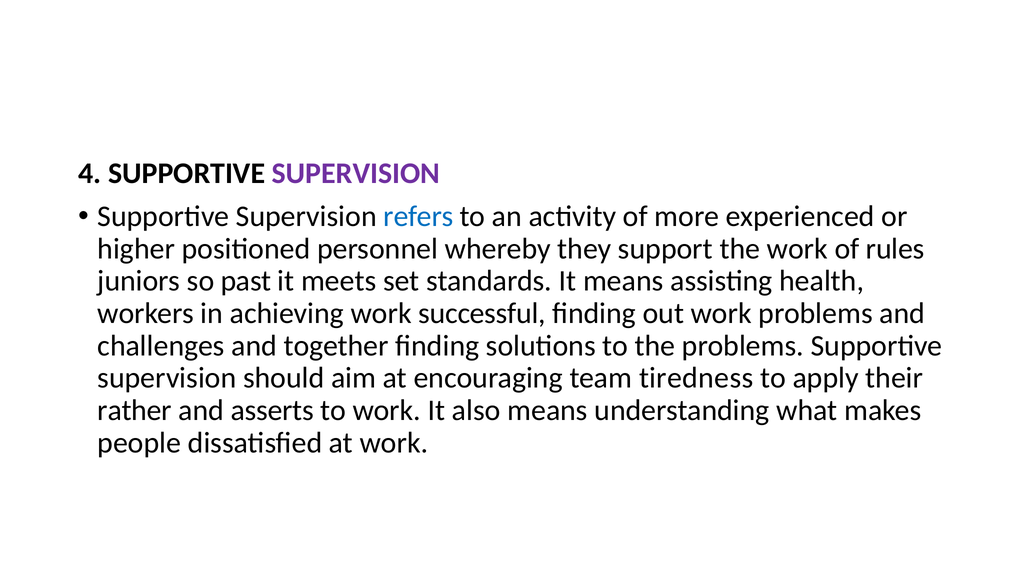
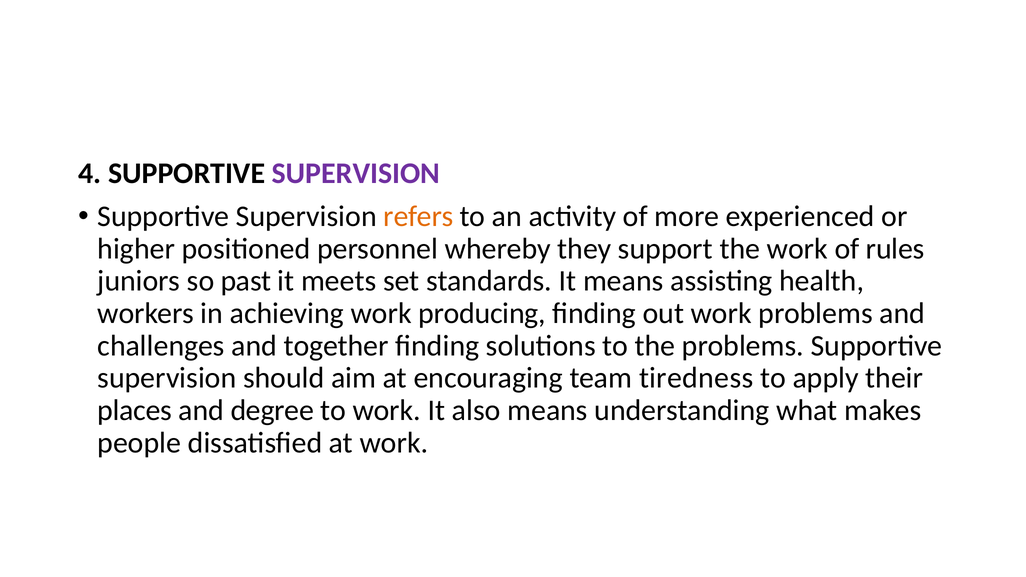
refers colour: blue -> orange
successful: successful -> producing
rather: rather -> places
asserts: asserts -> degree
